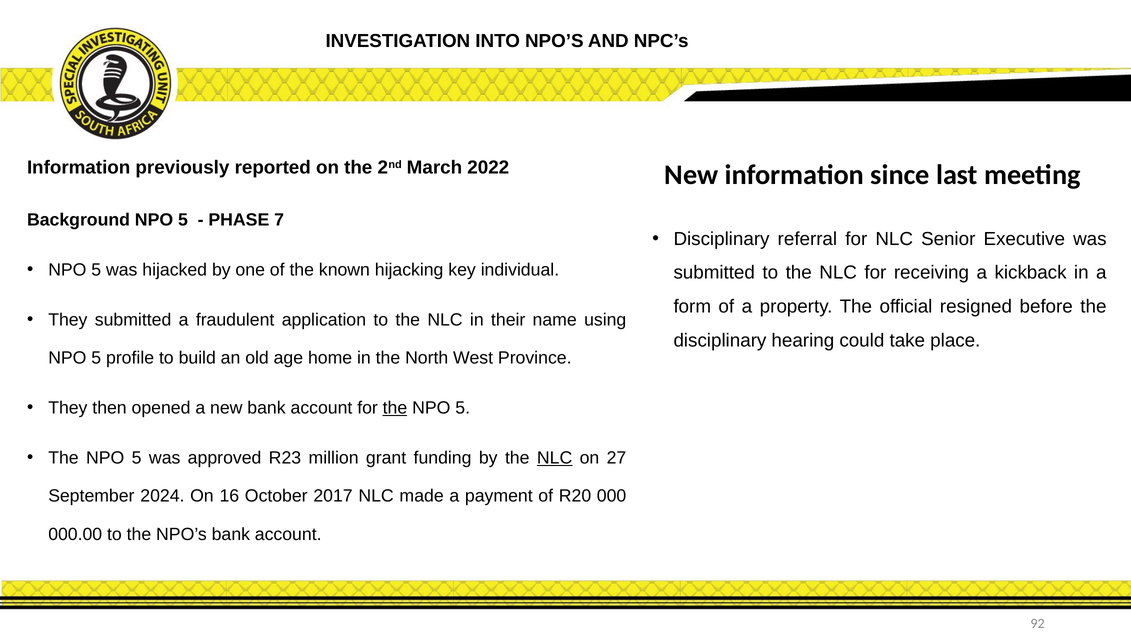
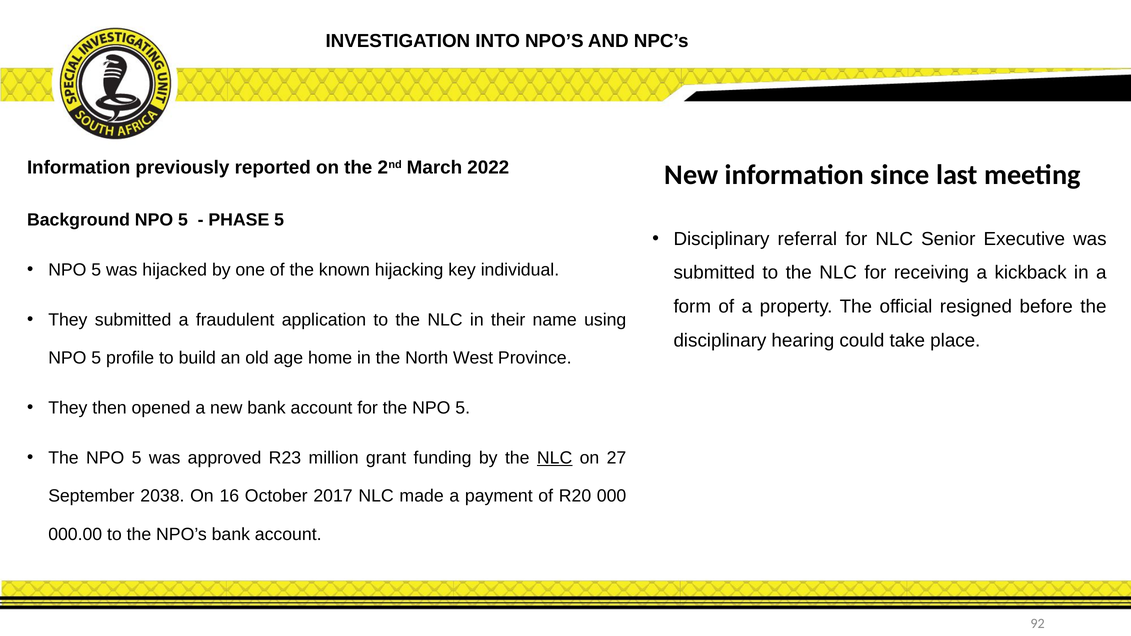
PHASE 7: 7 -> 5
the at (395, 408) underline: present -> none
2024: 2024 -> 2038
